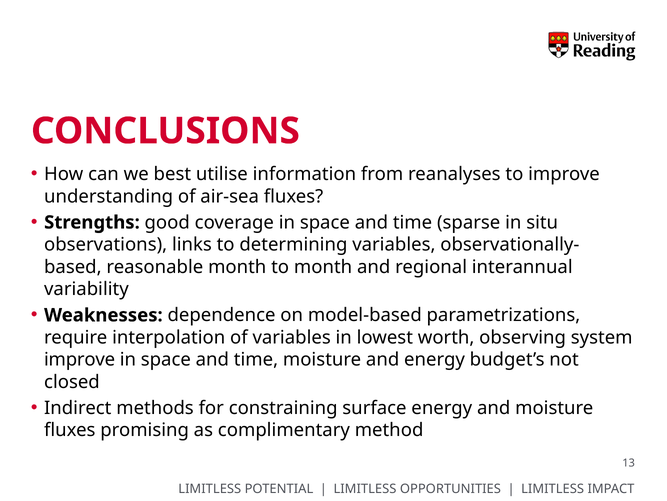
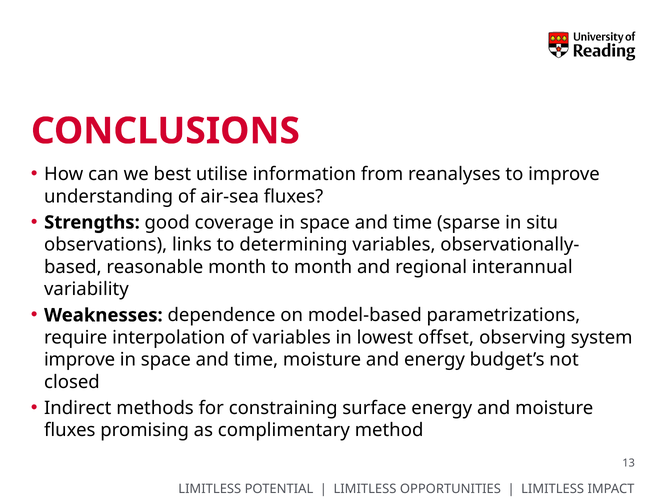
worth: worth -> offset
